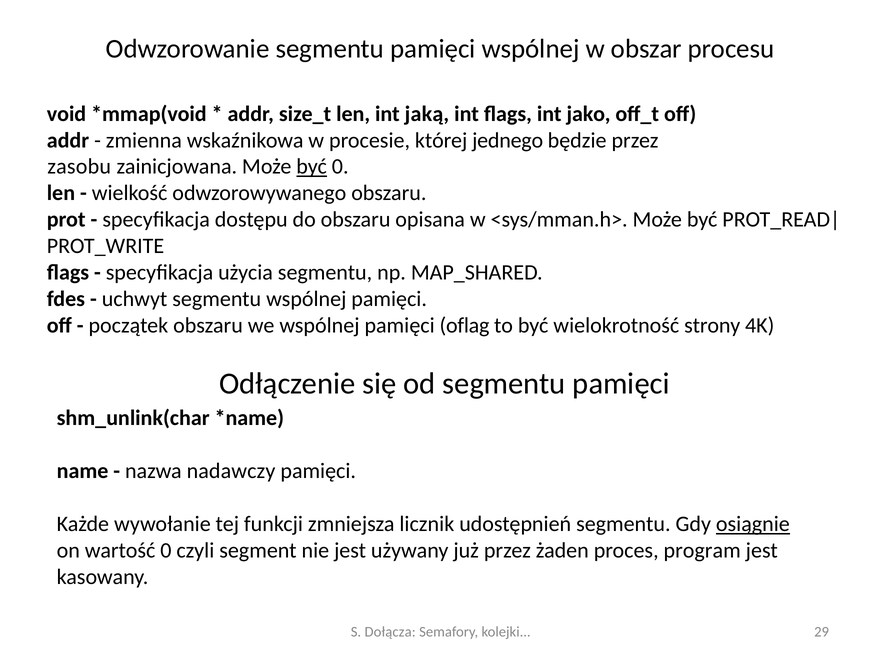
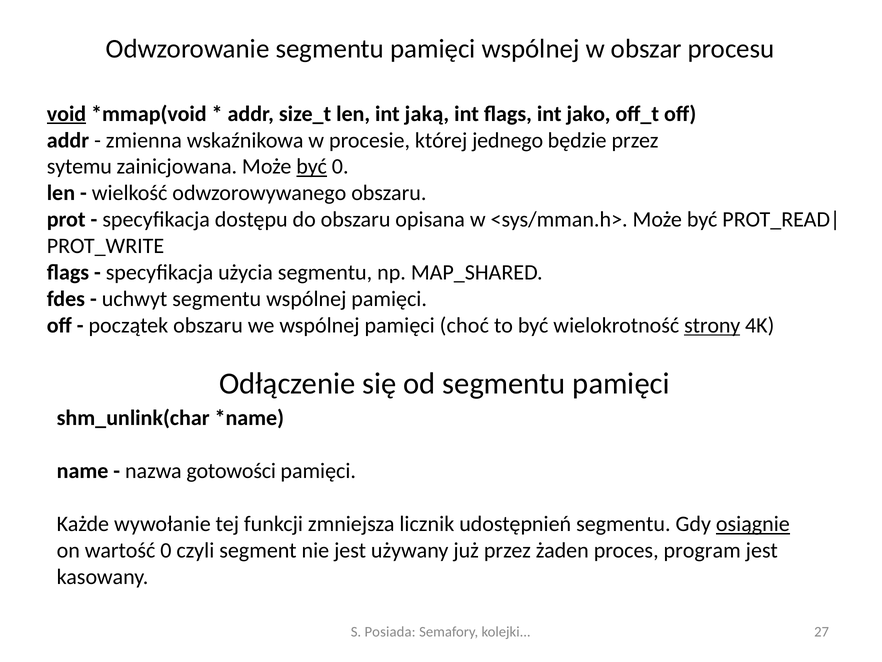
void underline: none -> present
zasobu: zasobu -> sytemu
oflag: oflag -> choć
strony underline: none -> present
nadawczy: nadawczy -> gotowości
Dołącza: Dołącza -> Posiada
29: 29 -> 27
